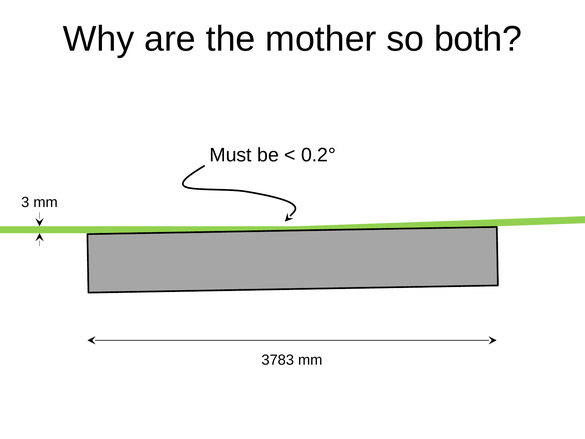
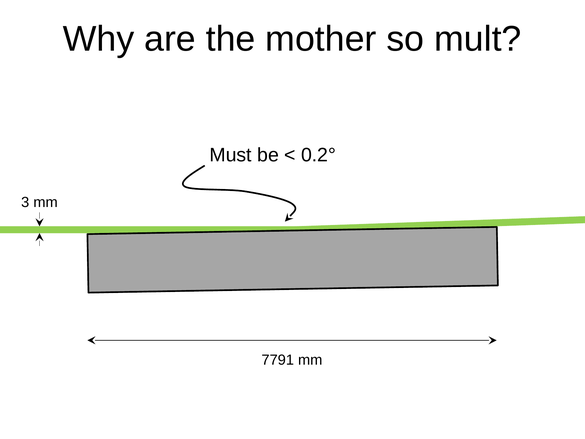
both: both -> mult
3783: 3783 -> 7791
